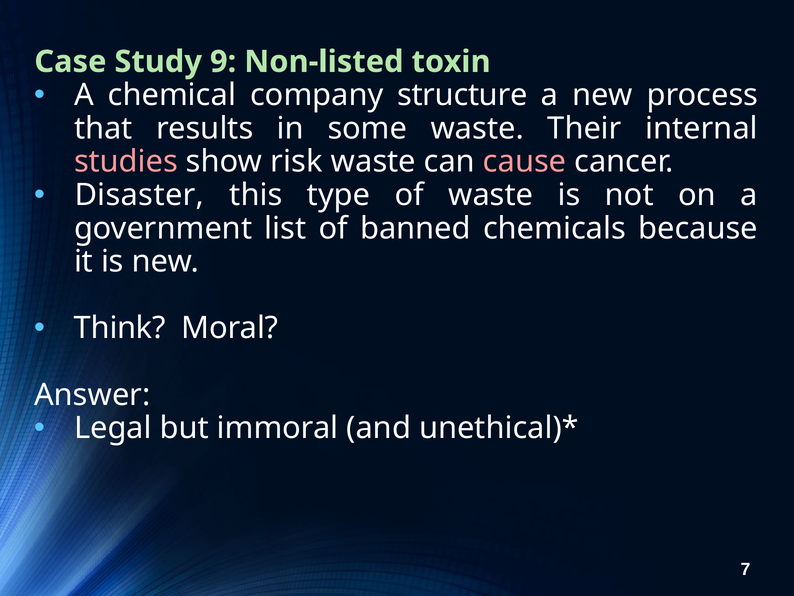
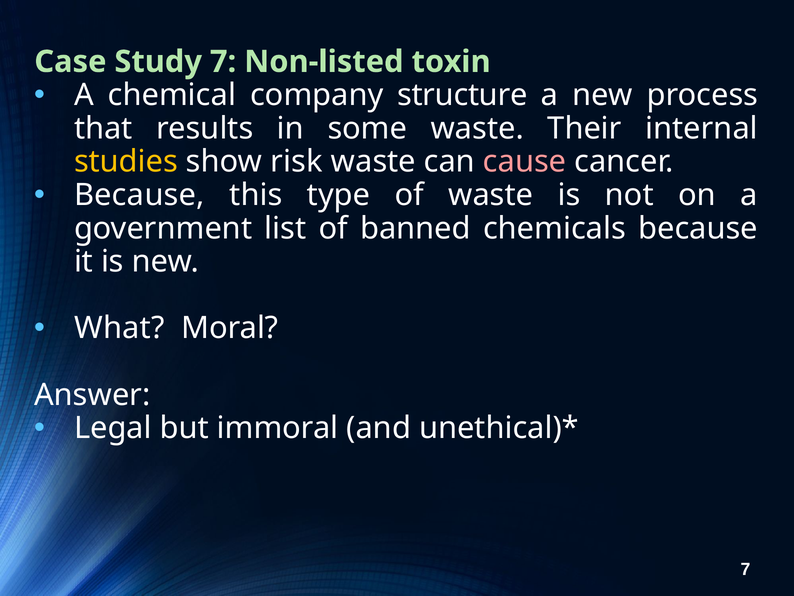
Study 9: 9 -> 7
studies colour: pink -> yellow
Disaster at (139, 195): Disaster -> Because
Think: Think -> What
